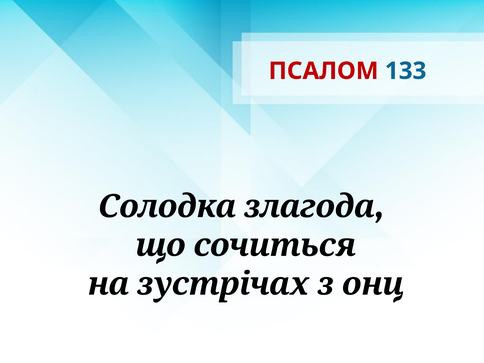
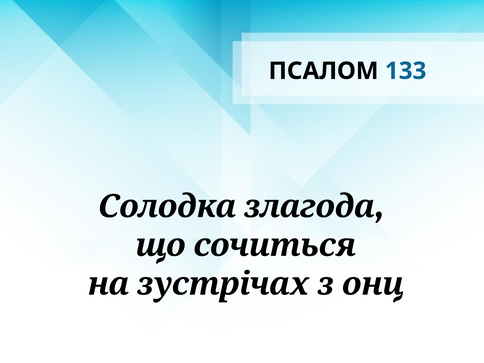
ПСАЛОМ colour: red -> black
